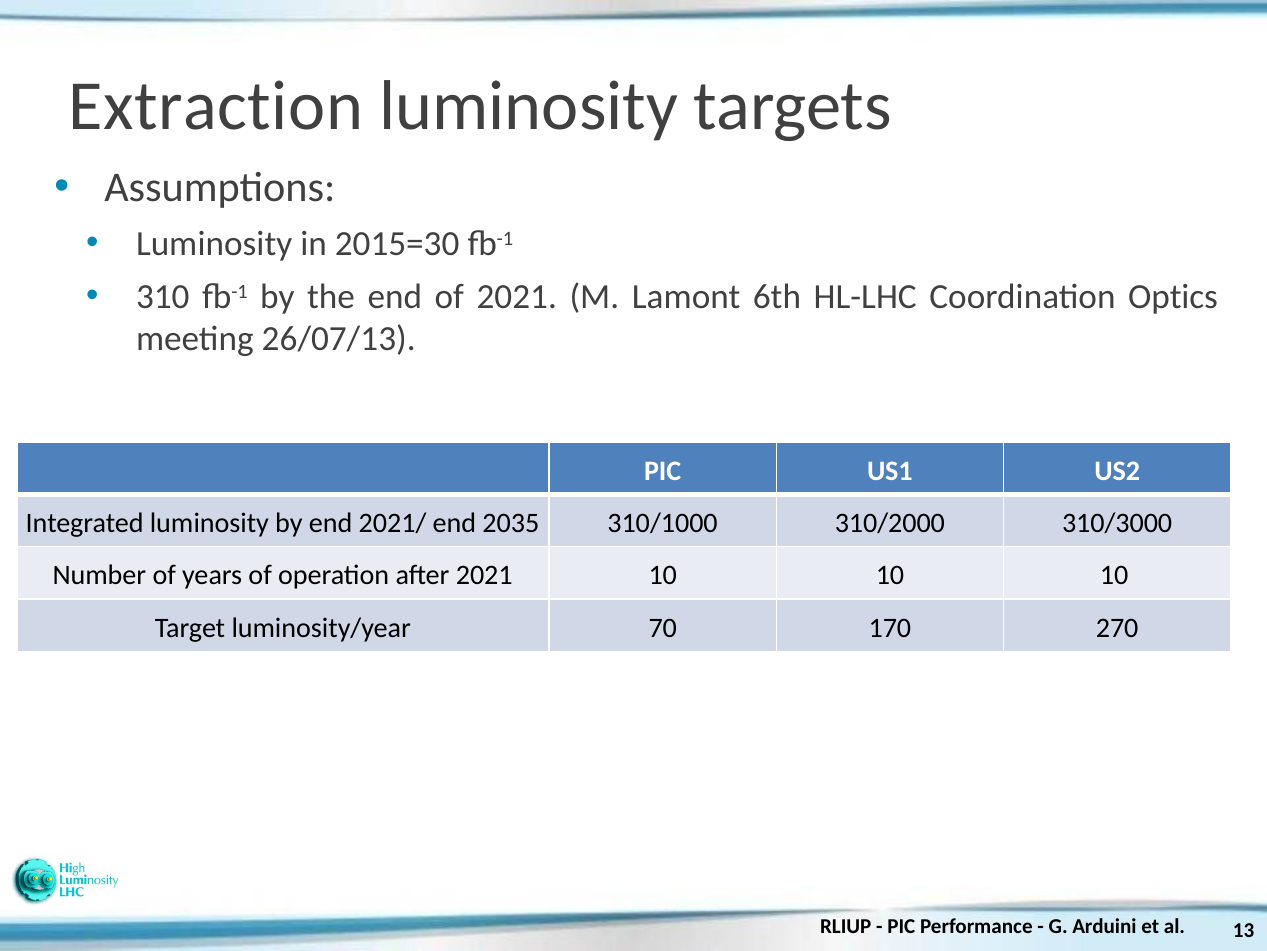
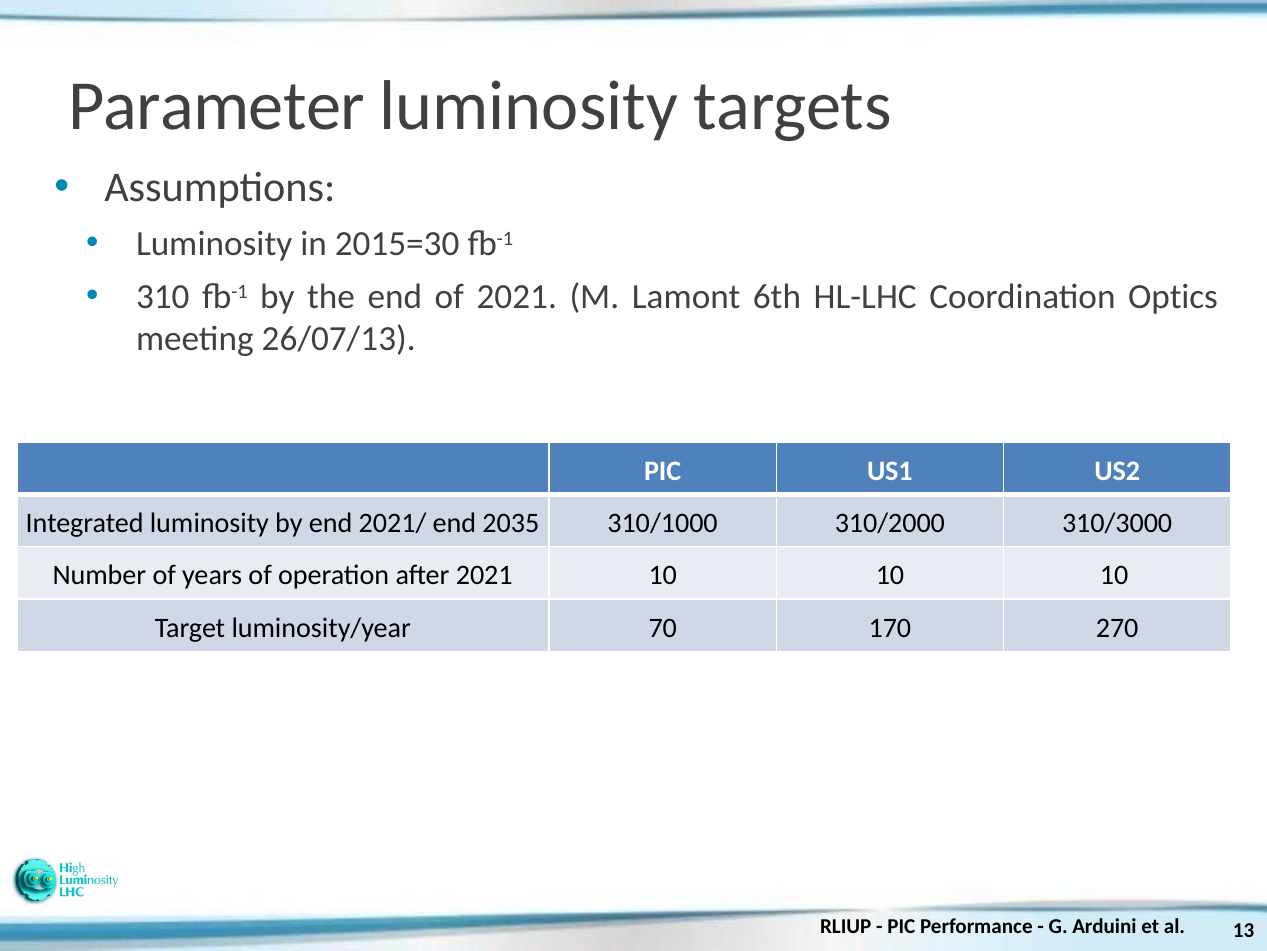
Extraction: Extraction -> Parameter
